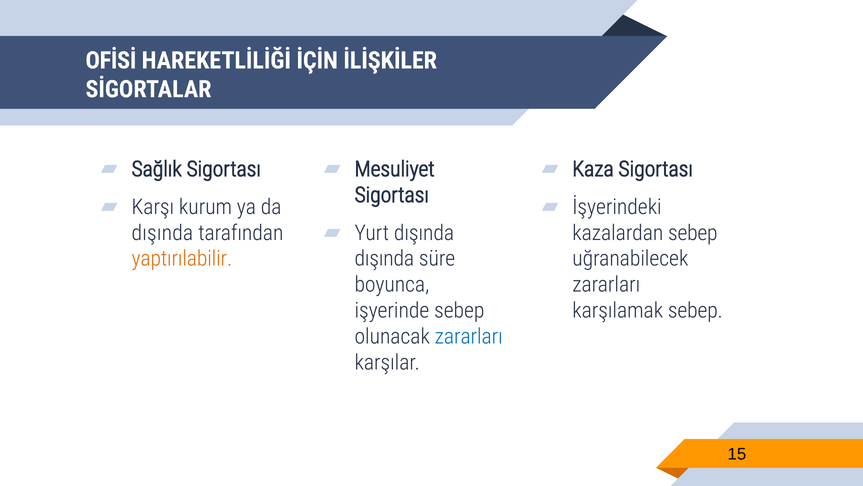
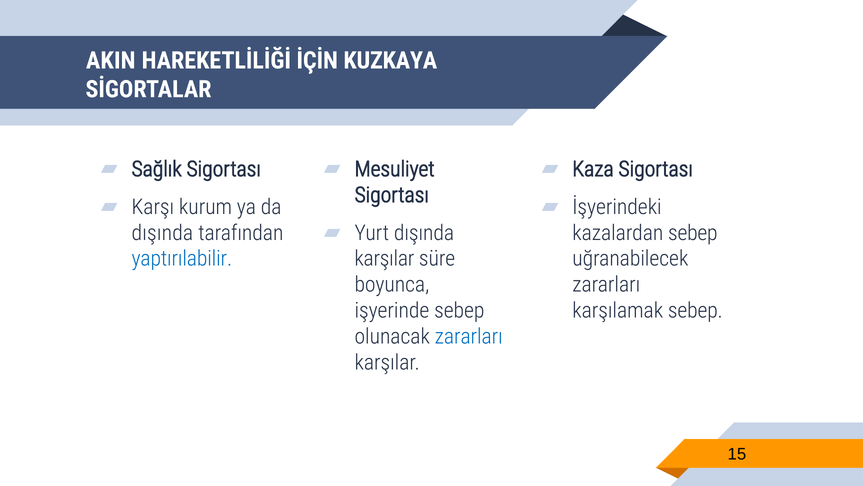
OFİSİ: OFİSİ -> AKIN
İLİŞKİLER: İLİŞKİLER -> KUZKAYA
yaptırılabilir colour: orange -> blue
dışında at (384, 259): dışında -> karşılar
